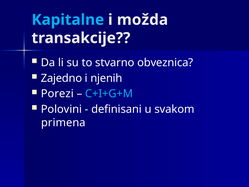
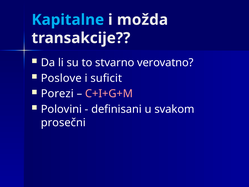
obveznica: obveznica -> verovatno
Zajedno: Zajedno -> Poslove
njenih: njenih -> suficit
C+I+G+M colour: light blue -> pink
primena: primena -> prosečni
